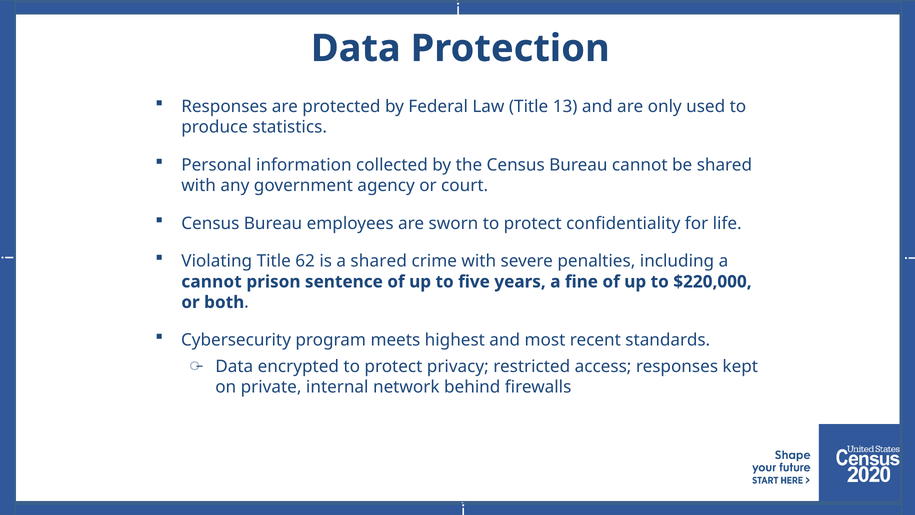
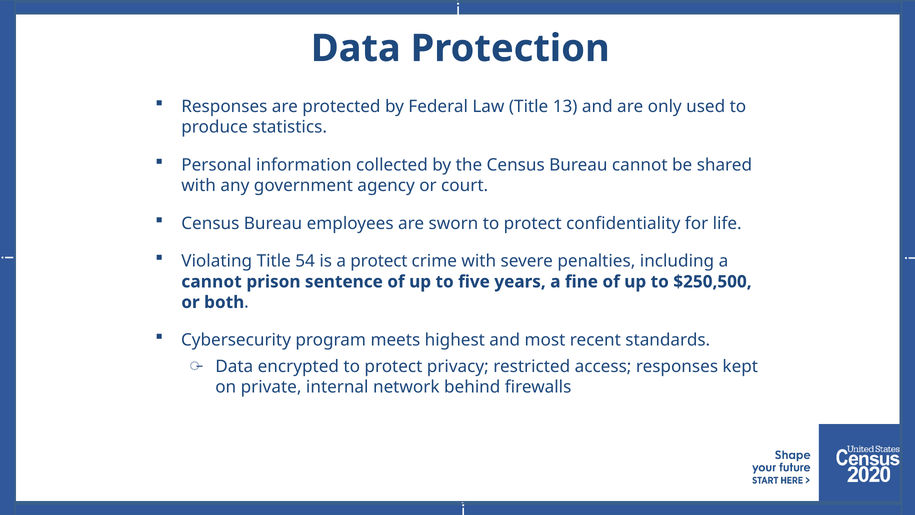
62: 62 -> 54
a shared: shared -> protect
$220,000: $220,000 -> $250,500
